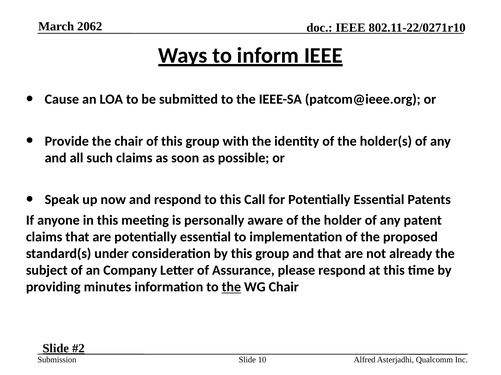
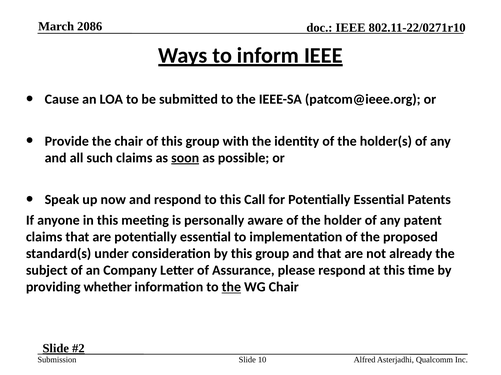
2062: 2062 -> 2086
soon underline: none -> present
minutes: minutes -> whether
